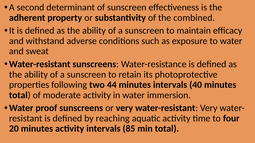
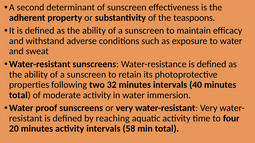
combined: combined -> teaspoons
44: 44 -> 32
85: 85 -> 58
